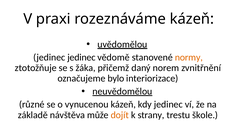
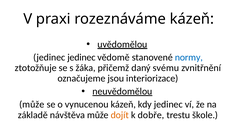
normy colour: orange -> blue
norem: norem -> svému
bylo: bylo -> jsou
různé at (32, 105): různé -> může
strany: strany -> dobře
